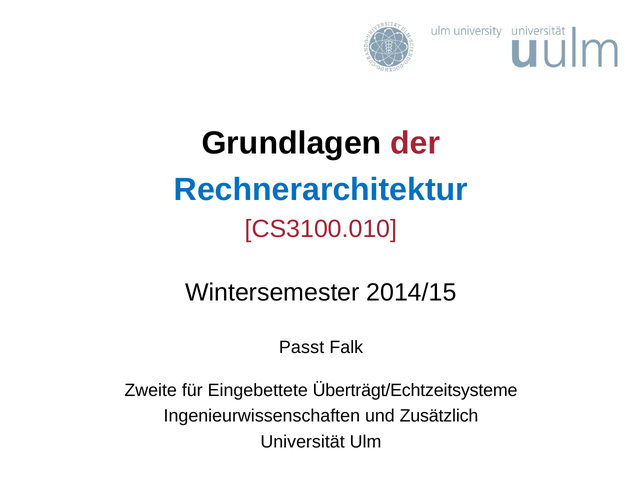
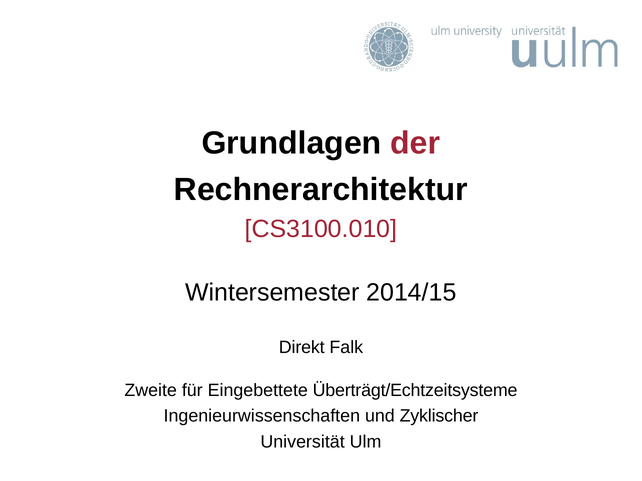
Rechnerarchitektur colour: blue -> black
Passt: Passt -> Direkt
Zusätzlich: Zusätzlich -> Zyklischer
